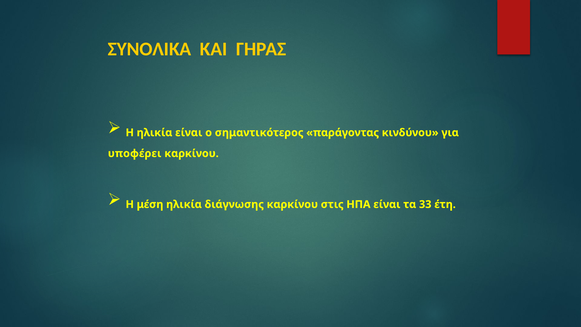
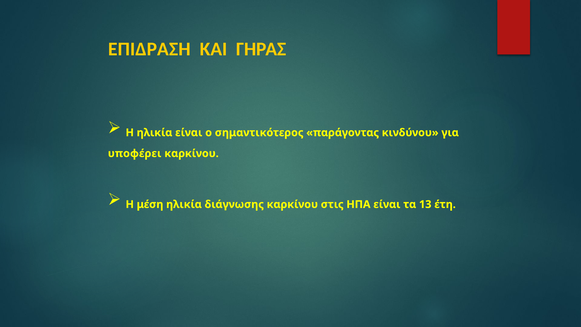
ΣΥΝΟΛΙΚΑ: ΣΥΝΟΛΙΚΑ -> ΕΠΙΔΡΑΣΗ
33: 33 -> 13
